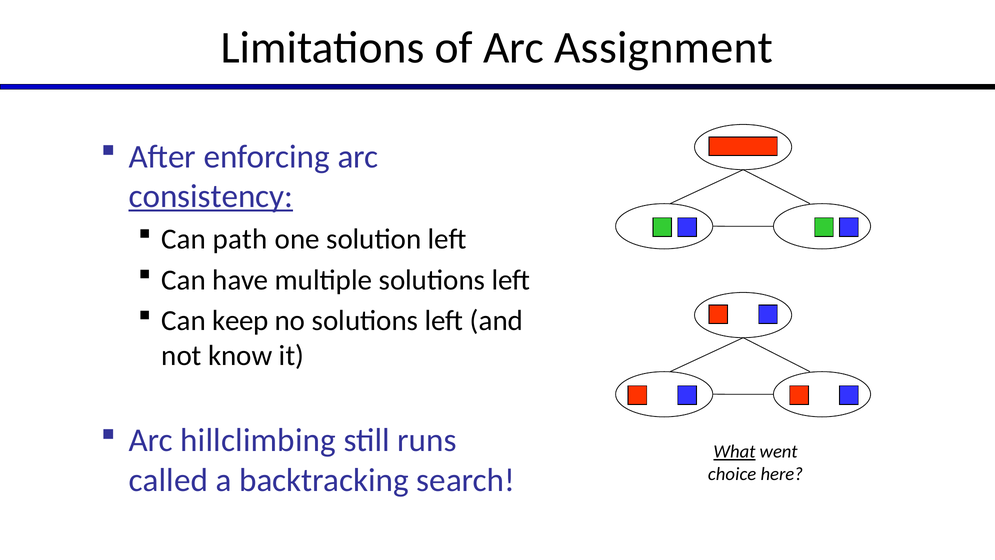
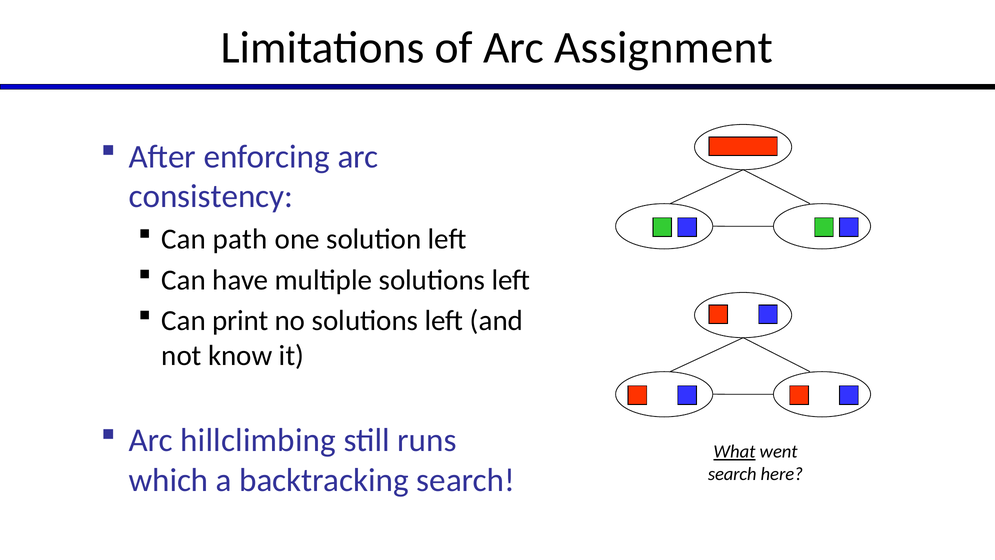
consistency underline: present -> none
keep: keep -> print
choice at (732, 474): choice -> search
called: called -> which
